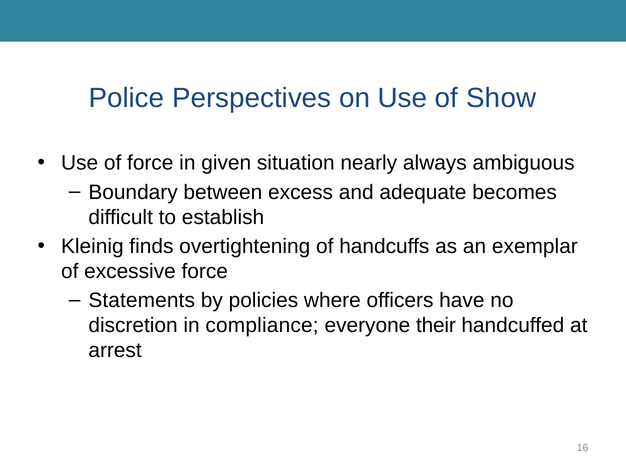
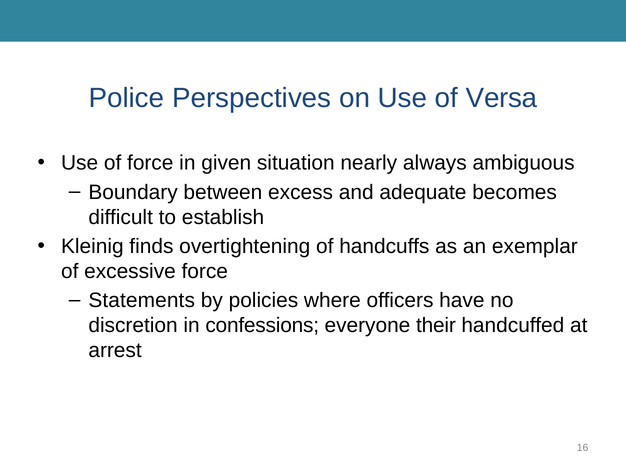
Show: Show -> Versa
compliance: compliance -> confessions
